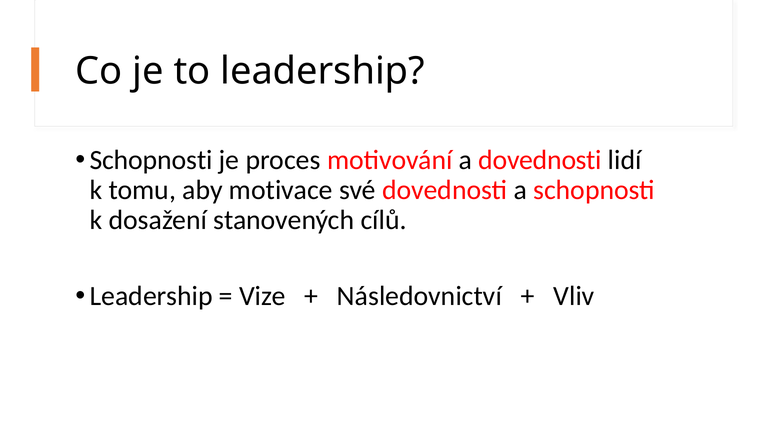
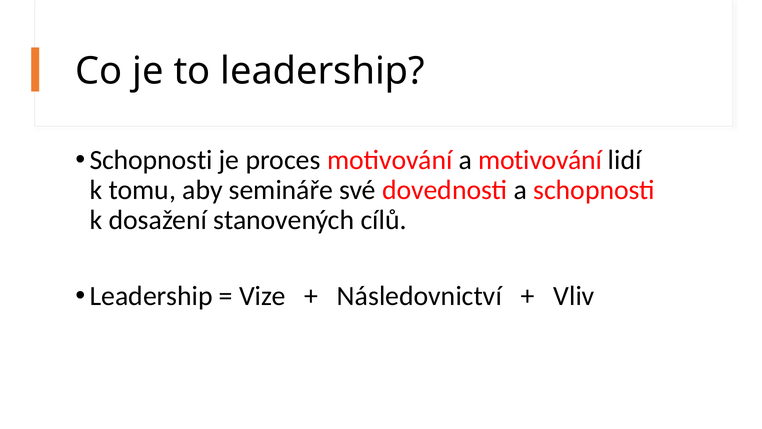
a dovednosti: dovednosti -> motivování
motivace: motivace -> semináře
